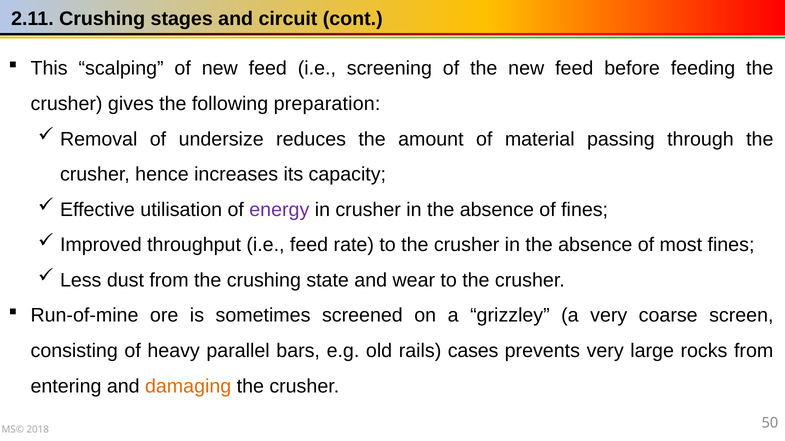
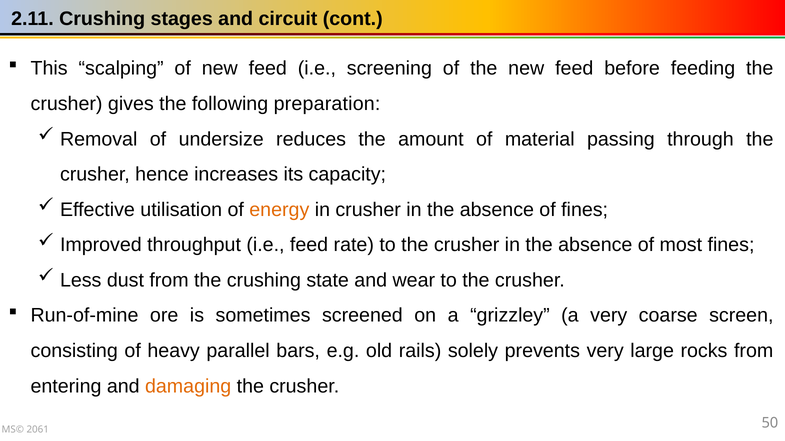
energy colour: purple -> orange
cases: cases -> solely
2018: 2018 -> 2061
